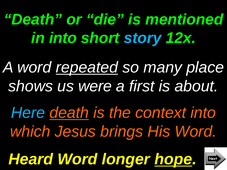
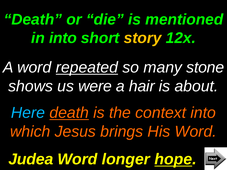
story colour: light blue -> yellow
place: place -> stone
first: first -> hair
Heard: Heard -> Judea
